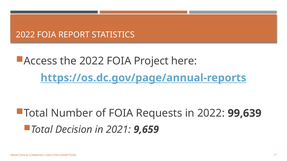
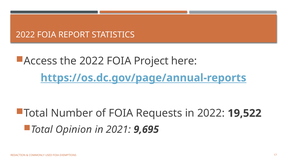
99,639: 99,639 -> 19,522
Decision: Decision -> Opinion
9,659: 9,659 -> 9,695
